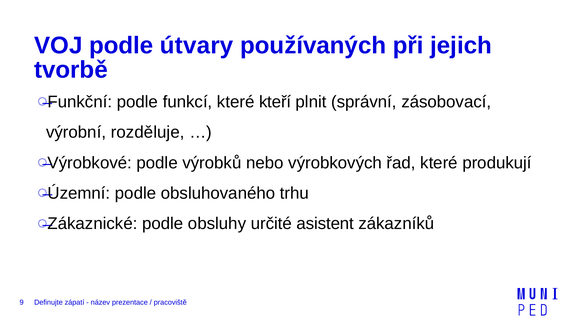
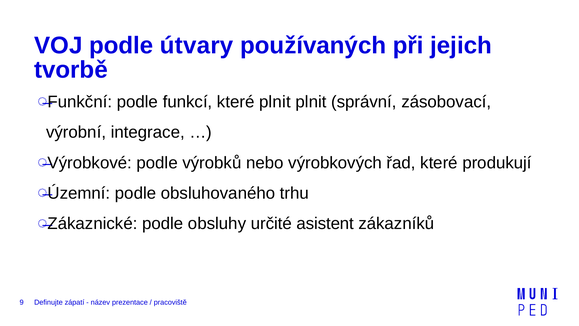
které kteří: kteří -> plnit
rozděluje: rozděluje -> integrace
